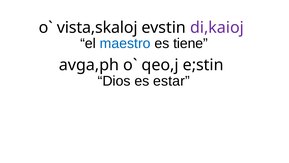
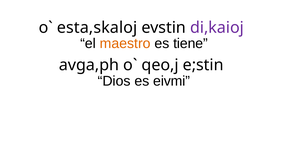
vista,skaloj: vista,skaloj -> esta,skaloj
maestro colour: blue -> orange
estar: estar -> eivmi
